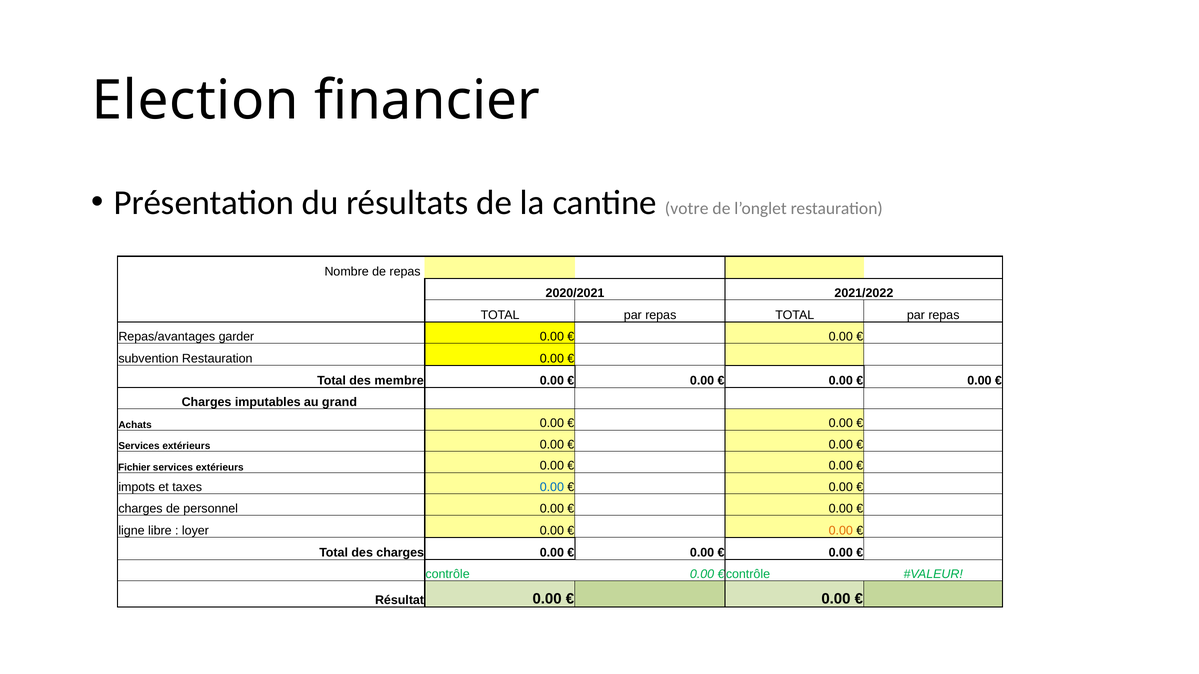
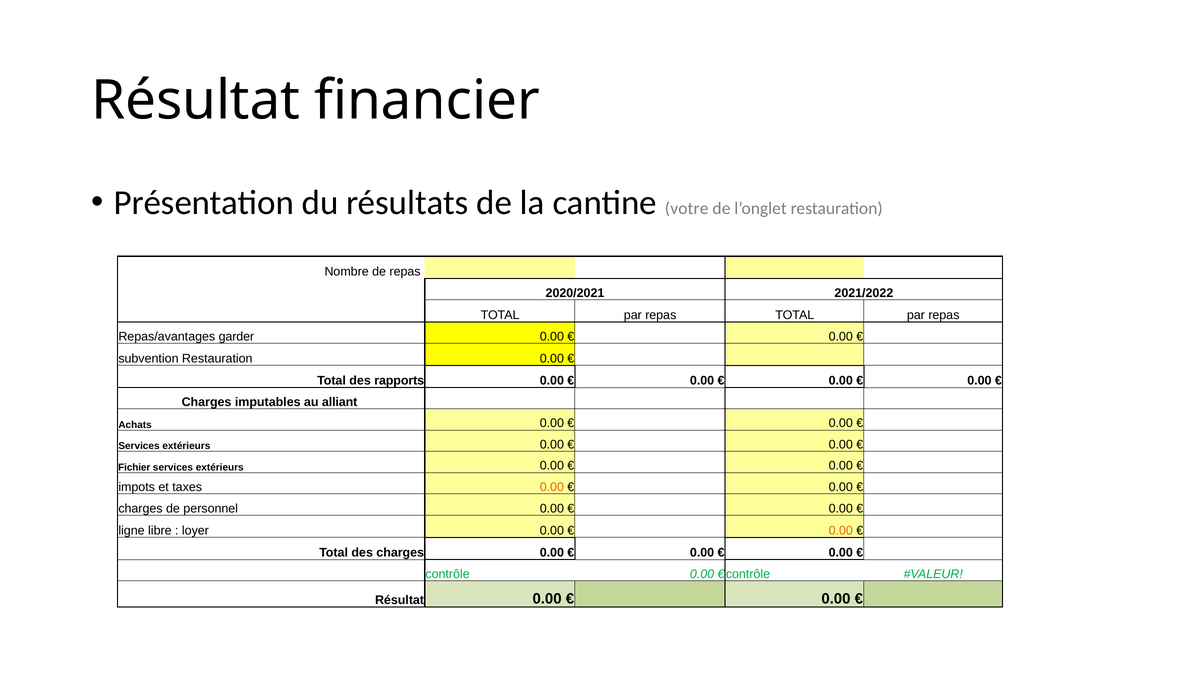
Election at (195, 101): Election -> Résultat
membre: membre -> rapports
grand: grand -> alliant
0.00 at (552, 487) colour: blue -> orange
